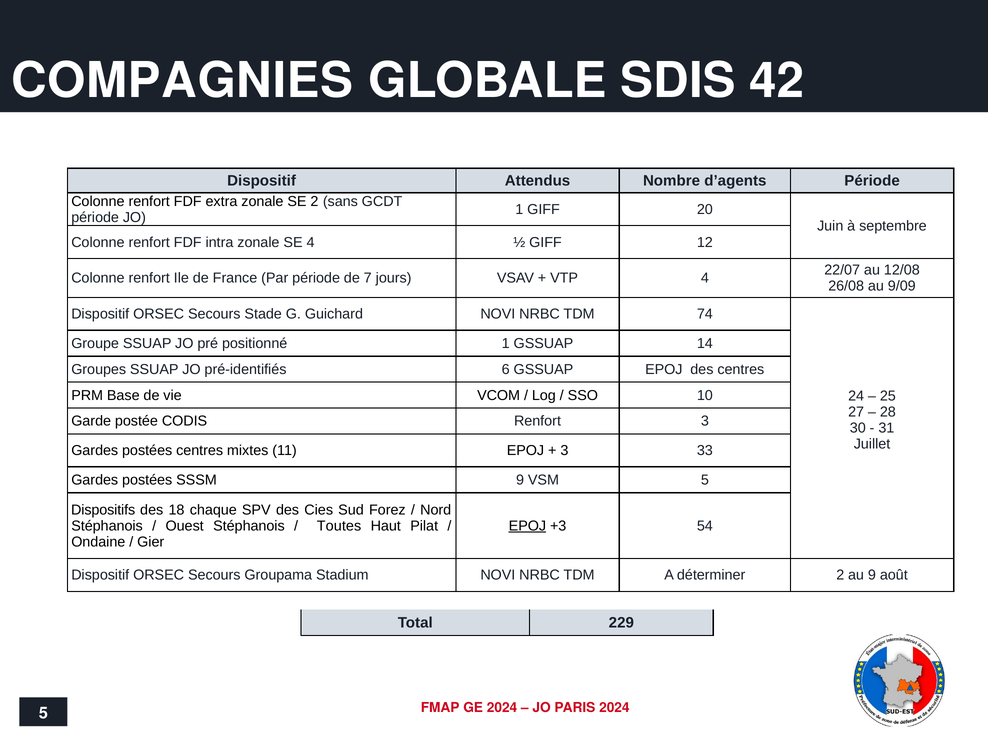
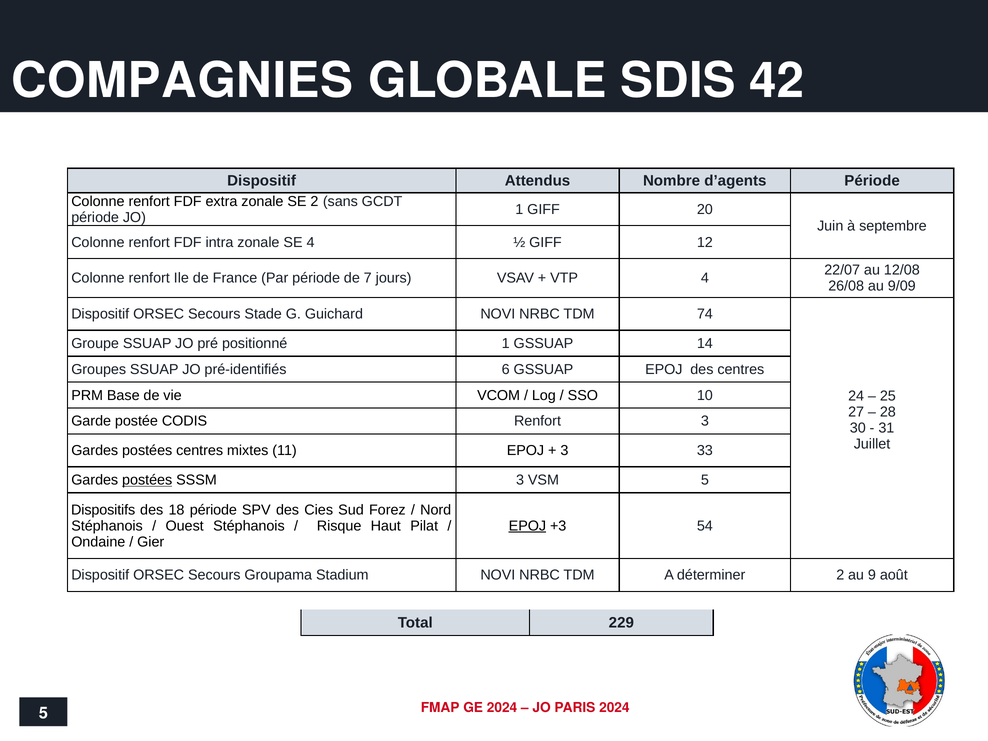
postées at (147, 480) underline: none -> present
SSSM 9: 9 -> 3
18 chaque: chaque -> période
Toutes: Toutes -> Risque
